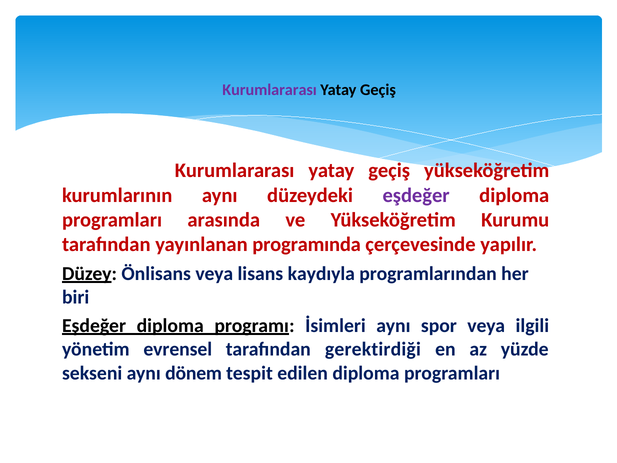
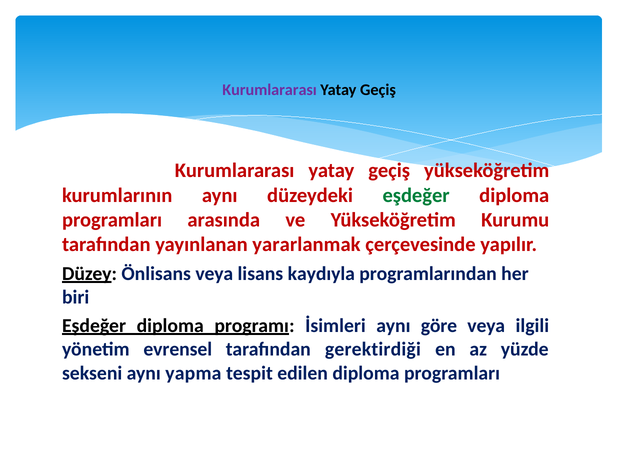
eşdeğer at (416, 195) colour: purple -> green
programında: programında -> yararlanmak
spor: spor -> göre
dönem: dönem -> yapma
